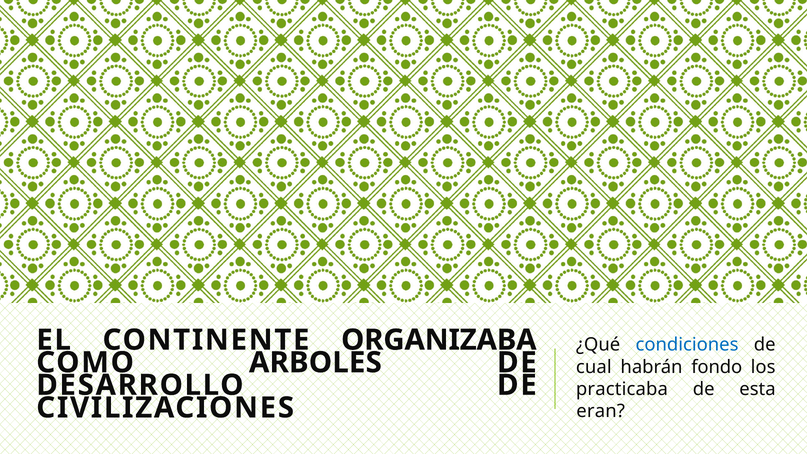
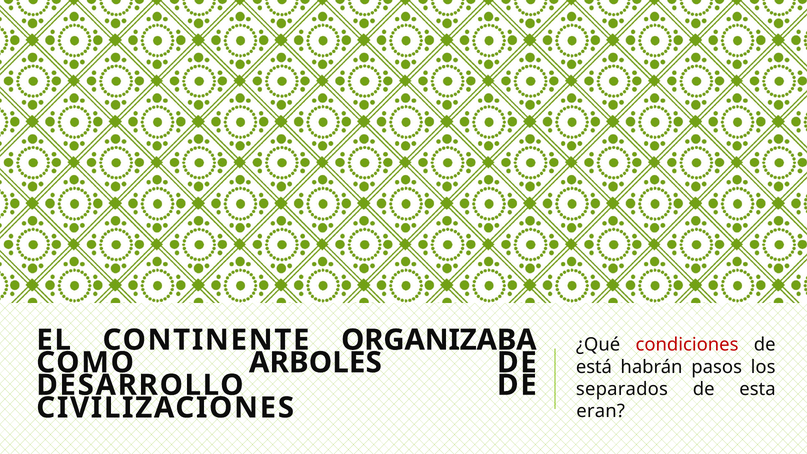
condiciones colour: blue -> red
cual: cual -> está
fondo: fondo -> pasos
practicaba: practicaba -> separados
